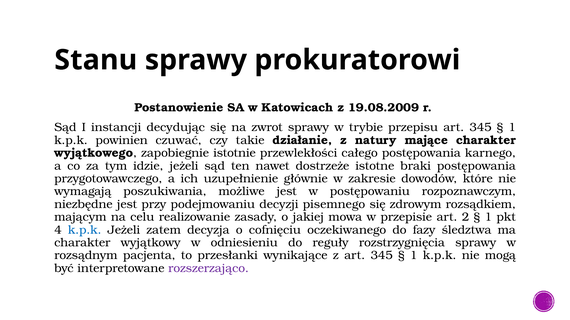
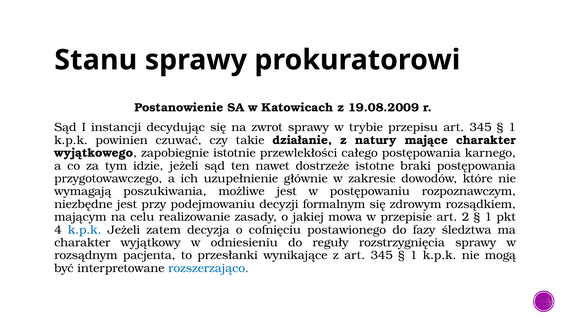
pisemnego: pisemnego -> formalnym
oczekiwanego: oczekiwanego -> postawionego
rozszerzająco colour: purple -> blue
